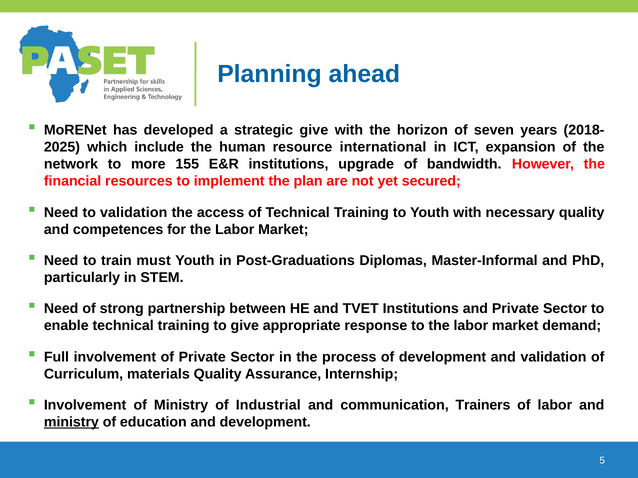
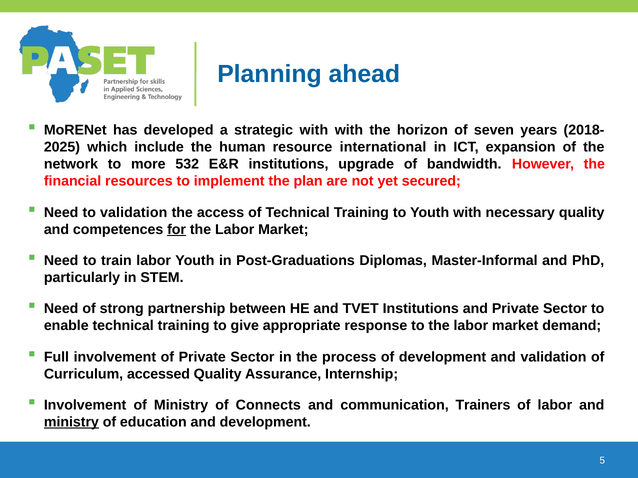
strategic give: give -> with
155: 155 -> 532
for underline: none -> present
train must: must -> labor
materials: materials -> accessed
Industrial: Industrial -> Connects
